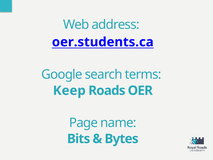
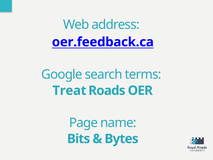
oer.students.ca: oer.students.ca -> oer.feedback.ca
Keep: Keep -> Treat
